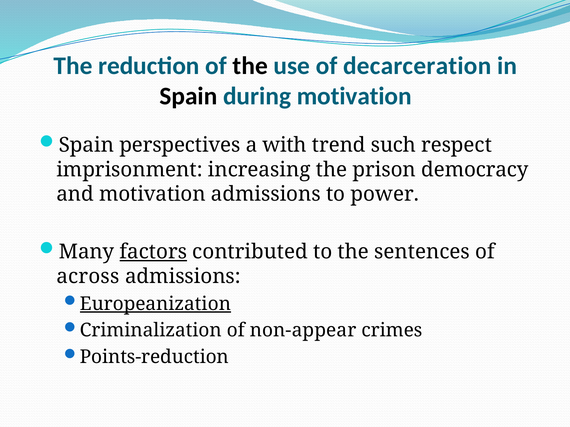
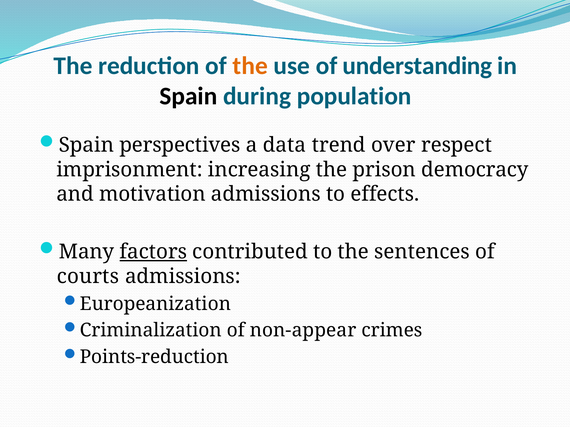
the at (250, 66) colour: black -> orange
decarceration: decarceration -> understanding
during motivation: motivation -> population
with: with -> data
such: such -> over
power: power -> effects
across: across -> courts
Europeanization underline: present -> none
